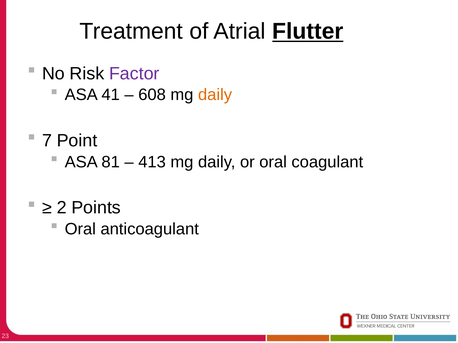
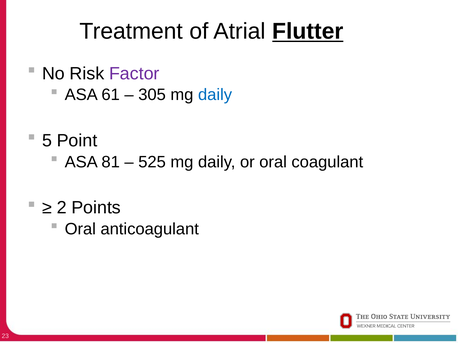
41: 41 -> 61
608: 608 -> 305
daily at (215, 95) colour: orange -> blue
7: 7 -> 5
413: 413 -> 525
